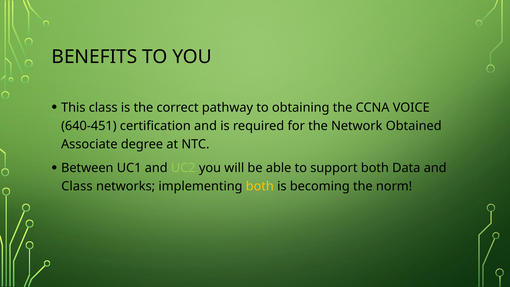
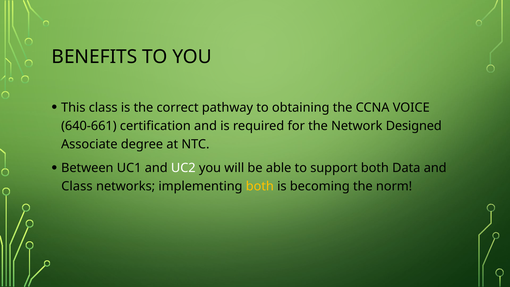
640-451: 640-451 -> 640-661
Obtained: Obtained -> Designed
UC2 colour: light green -> white
